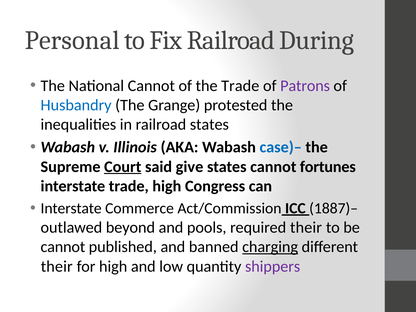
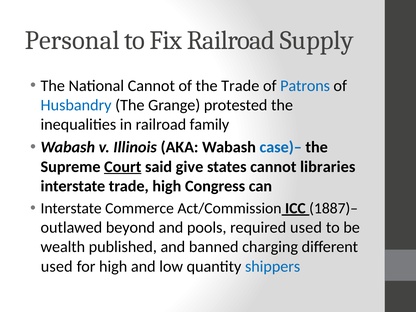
During: During -> Supply
Patrons colour: purple -> blue
railroad states: states -> family
fortunes: fortunes -> libraries
required their: their -> used
cannot at (63, 247): cannot -> wealth
charging underline: present -> none
their at (57, 266): their -> used
shippers colour: purple -> blue
